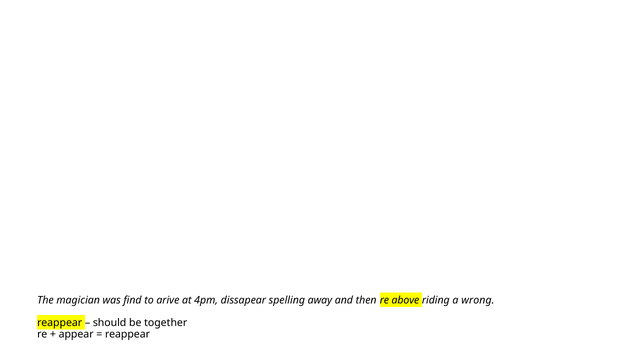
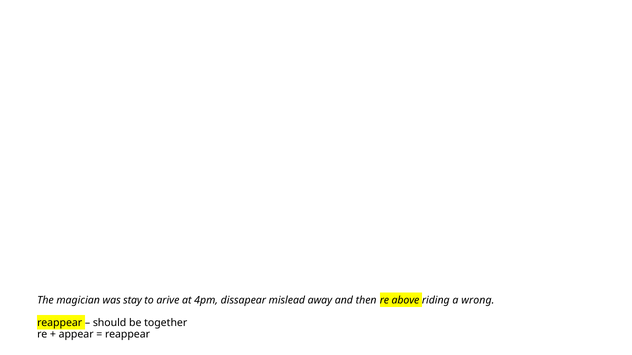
find: find -> stay
spelling: spelling -> mislead
